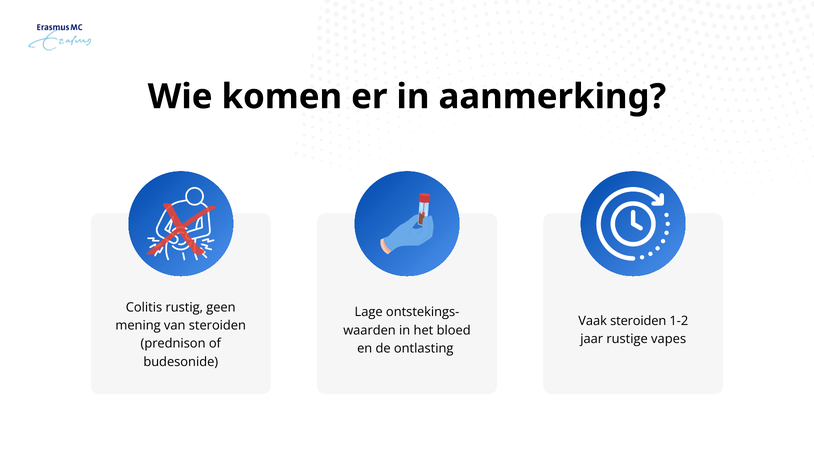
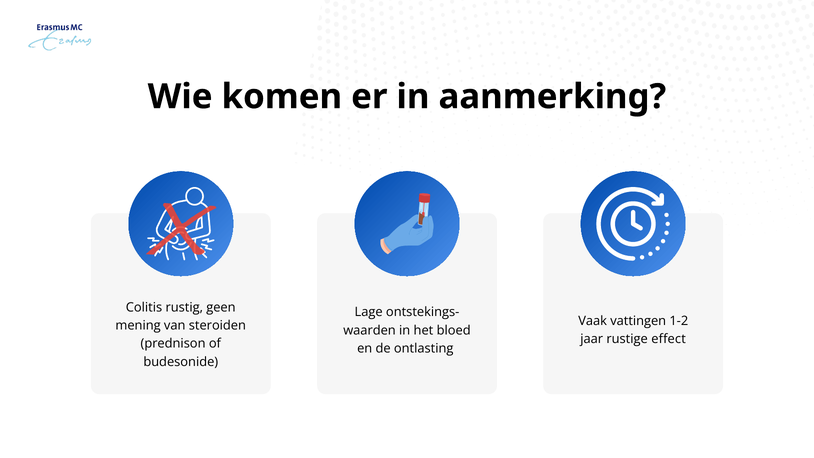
Vaak steroiden: steroiden -> vattingen
vapes: vapes -> effect
